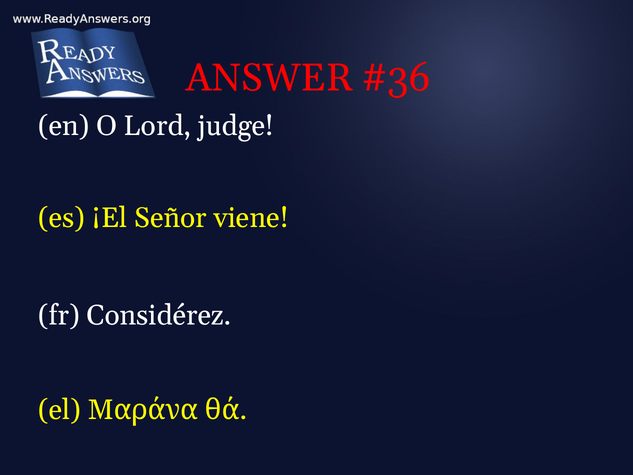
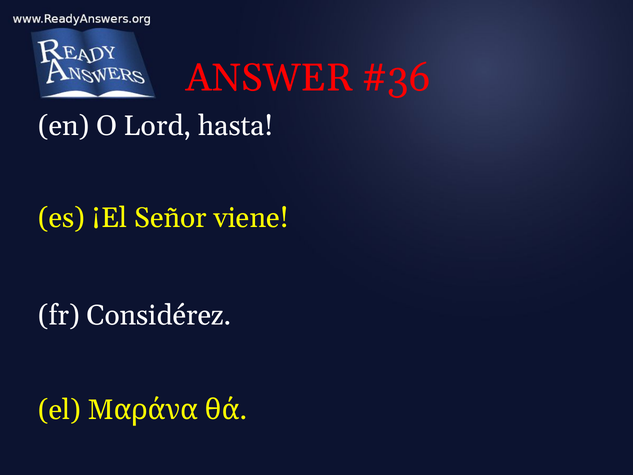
judge: judge -> hasta
